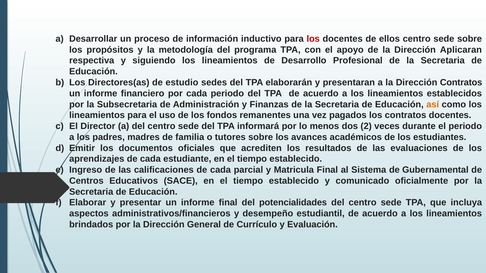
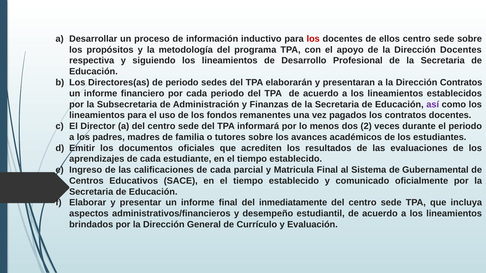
Dirección Aplicaran: Aplicaran -> Docentes
de estudio: estudio -> periodo
así colour: orange -> purple
potencialidades: potencialidades -> inmediatamente
